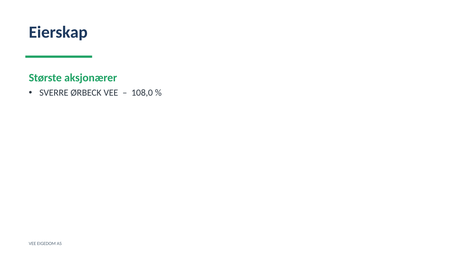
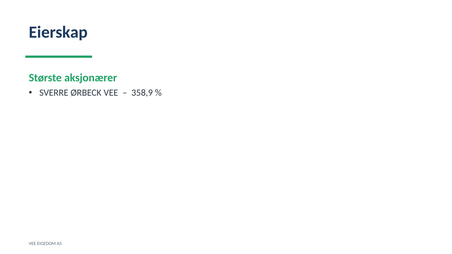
108,0: 108,0 -> 358,9
